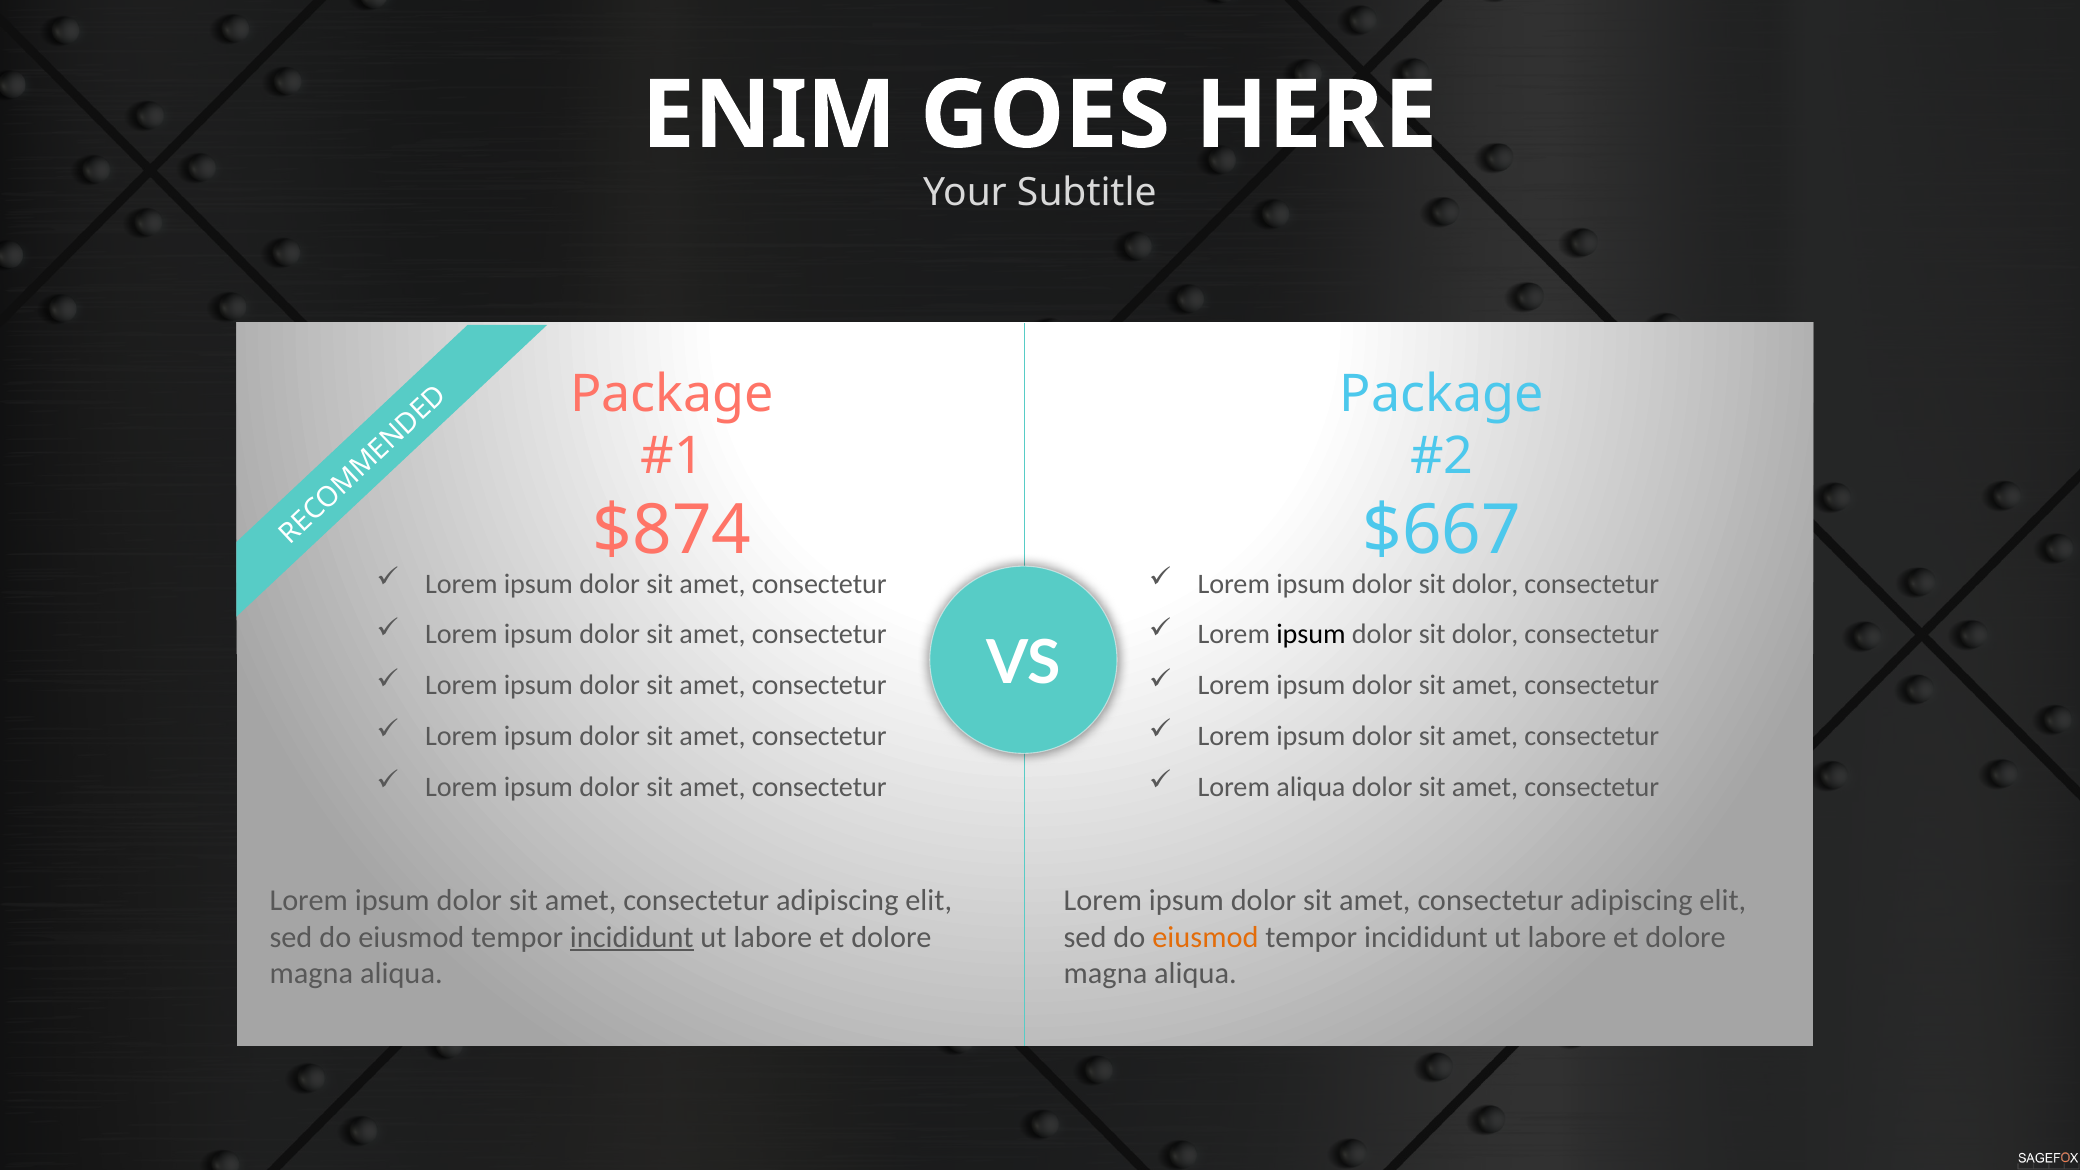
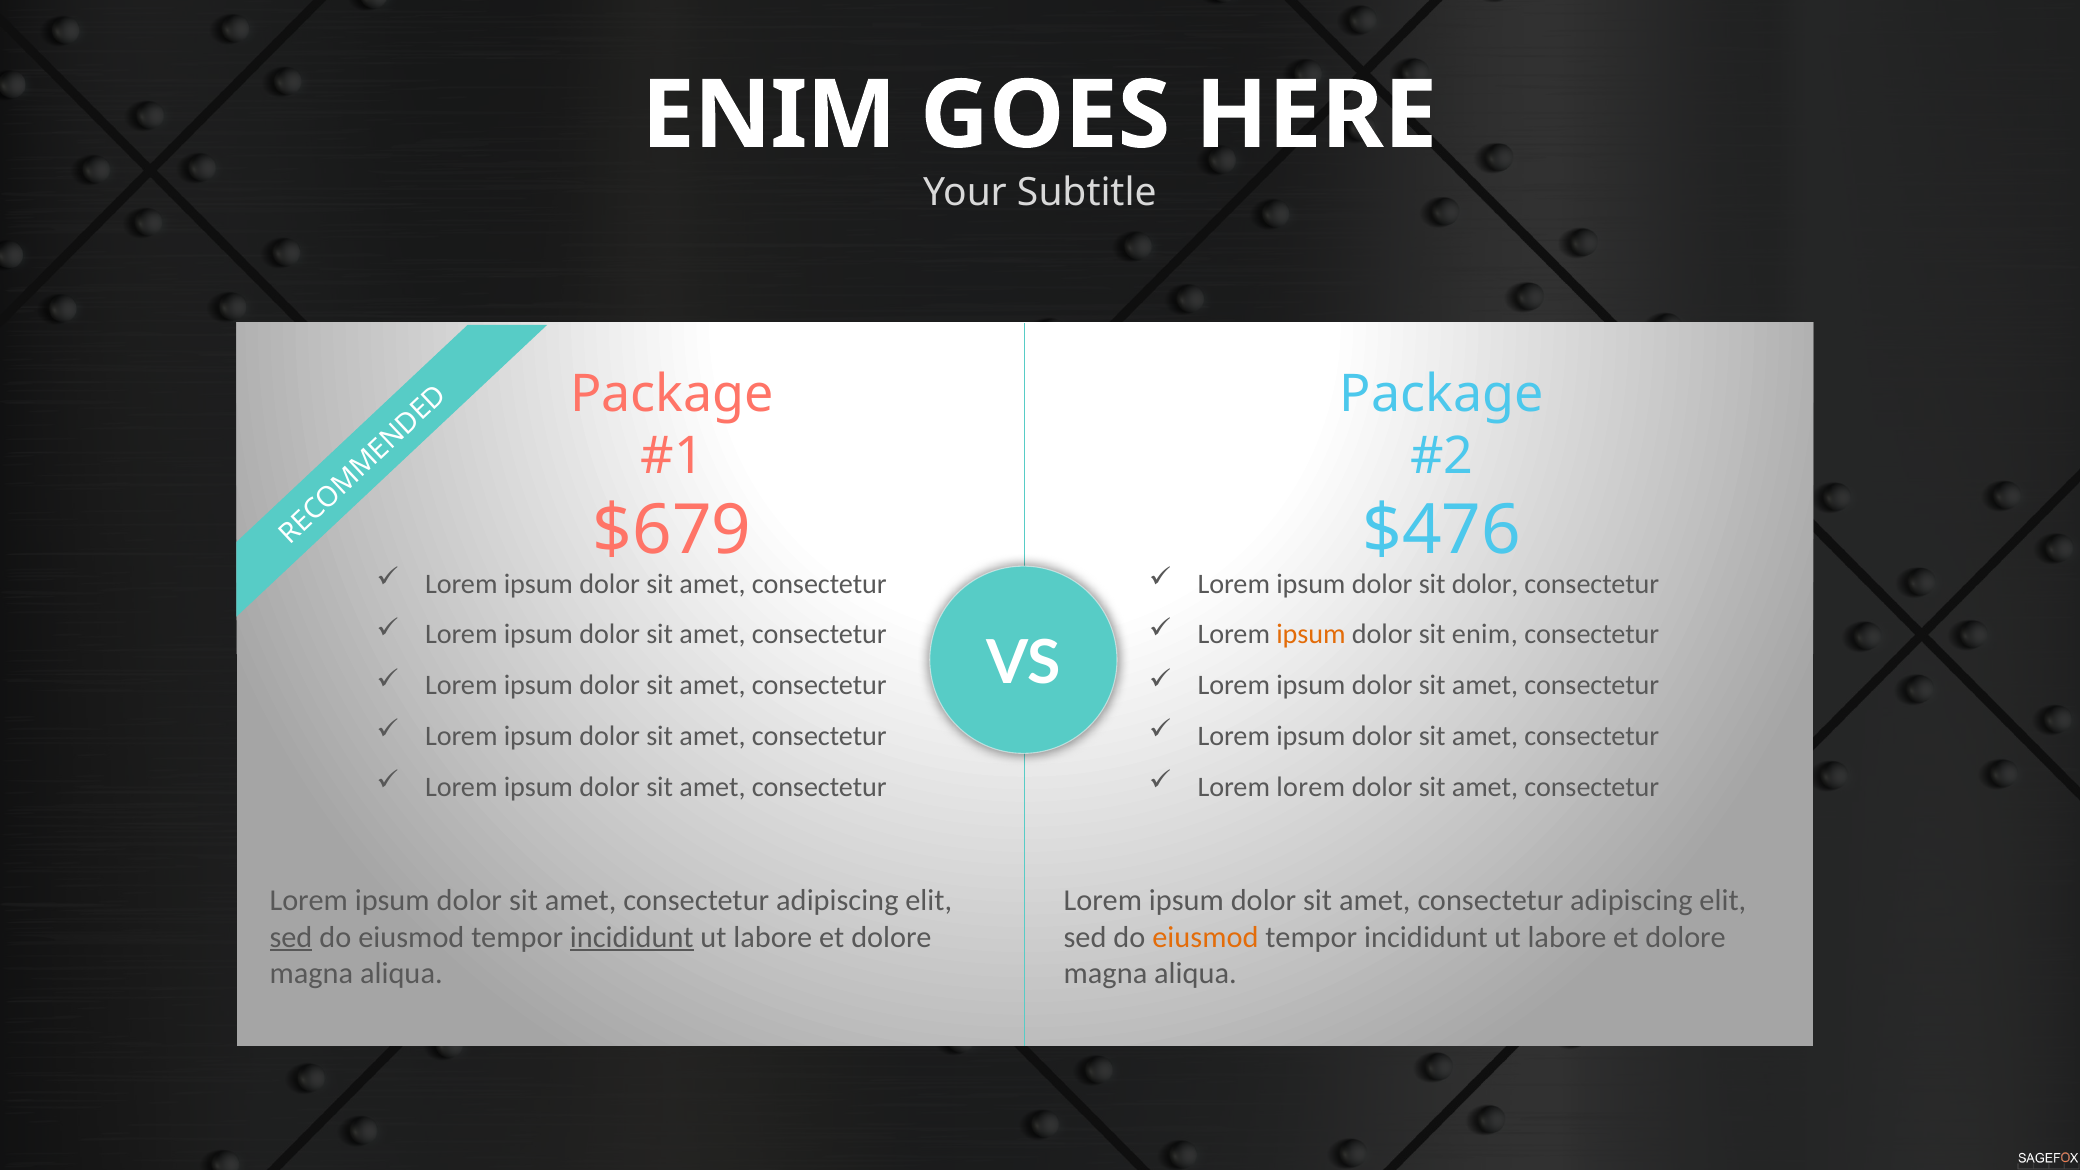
$874: $874 -> $679
$667: $667 -> $476
ipsum at (1311, 635) colour: black -> orange
dolor at (1485, 635): dolor -> enim
Lorem aliqua: aliqua -> lorem
sed at (291, 937) underline: none -> present
